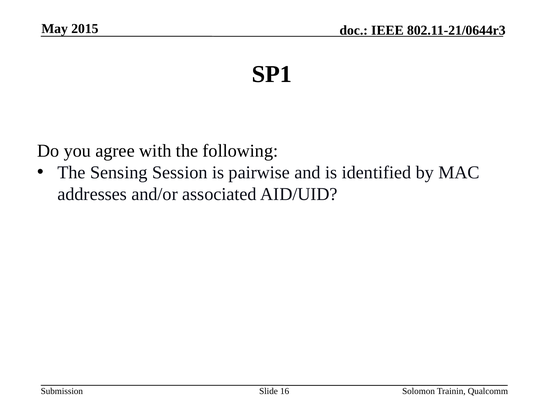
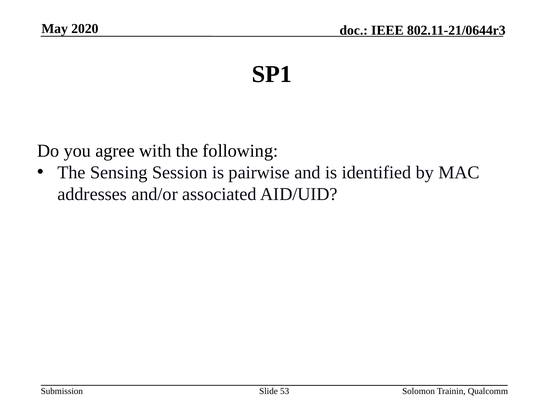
2015: 2015 -> 2020
16: 16 -> 53
